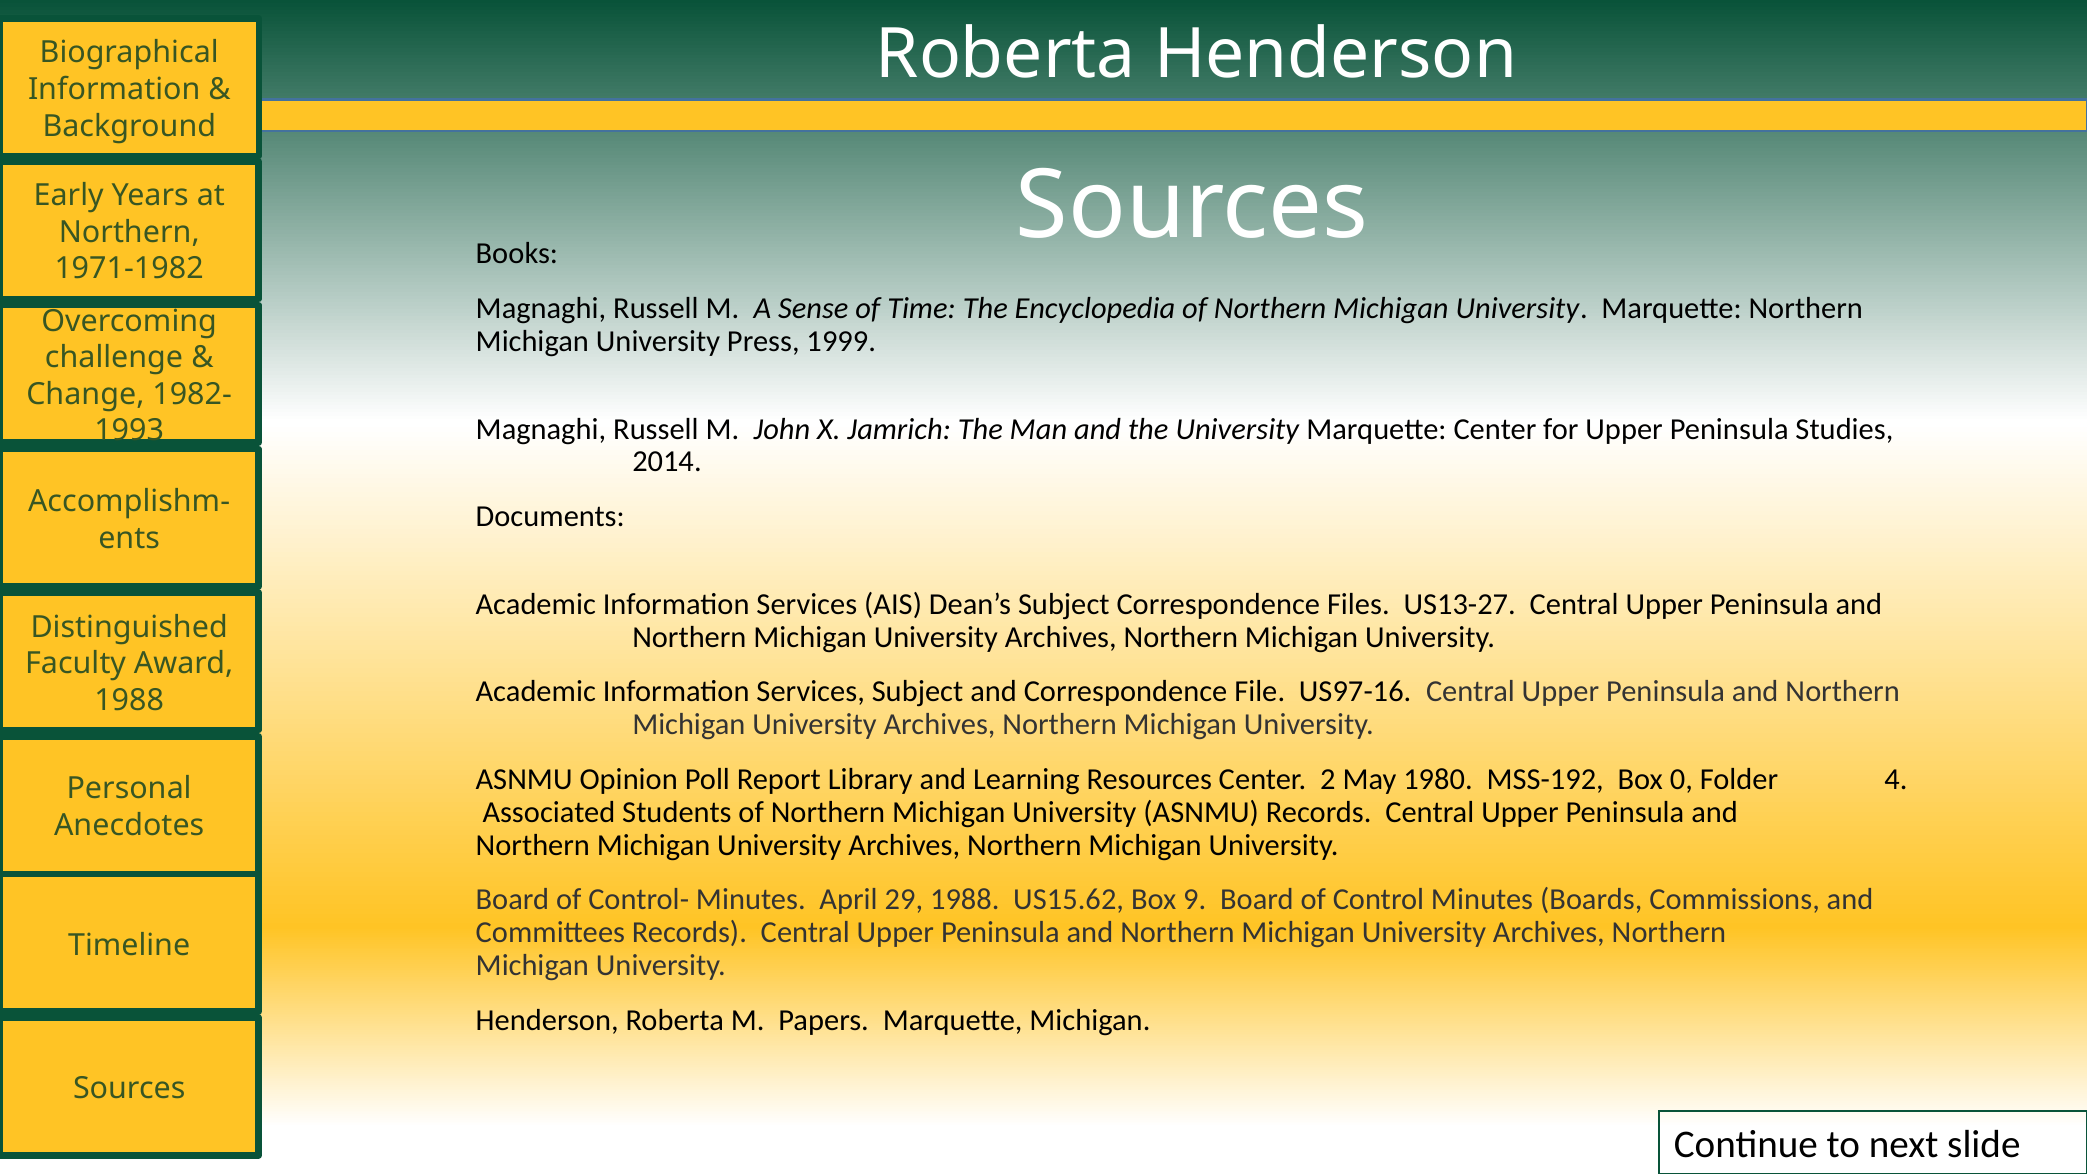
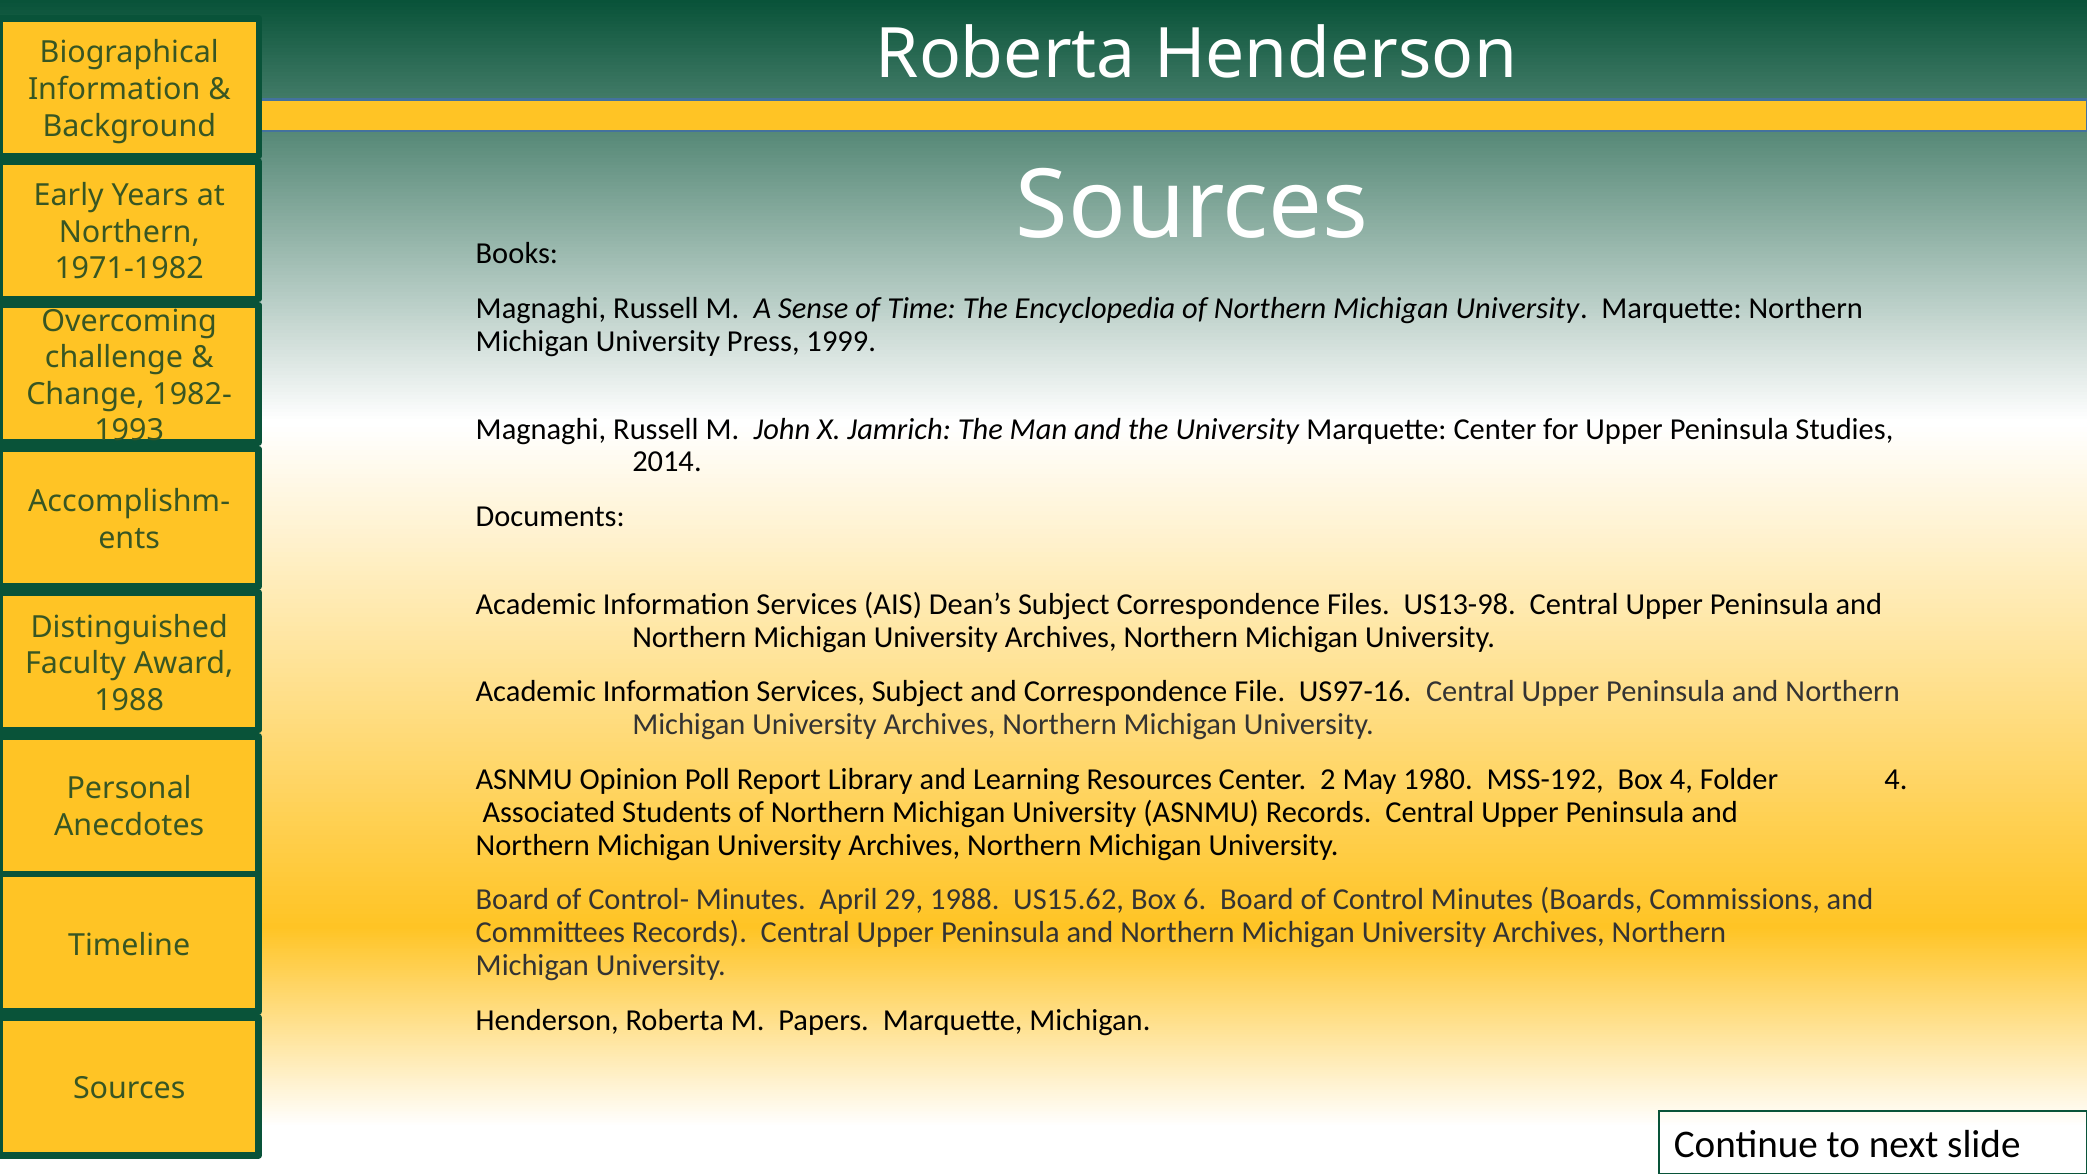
US13-27: US13-27 -> US13-98
Box 0: 0 -> 4
9: 9 -> 6
